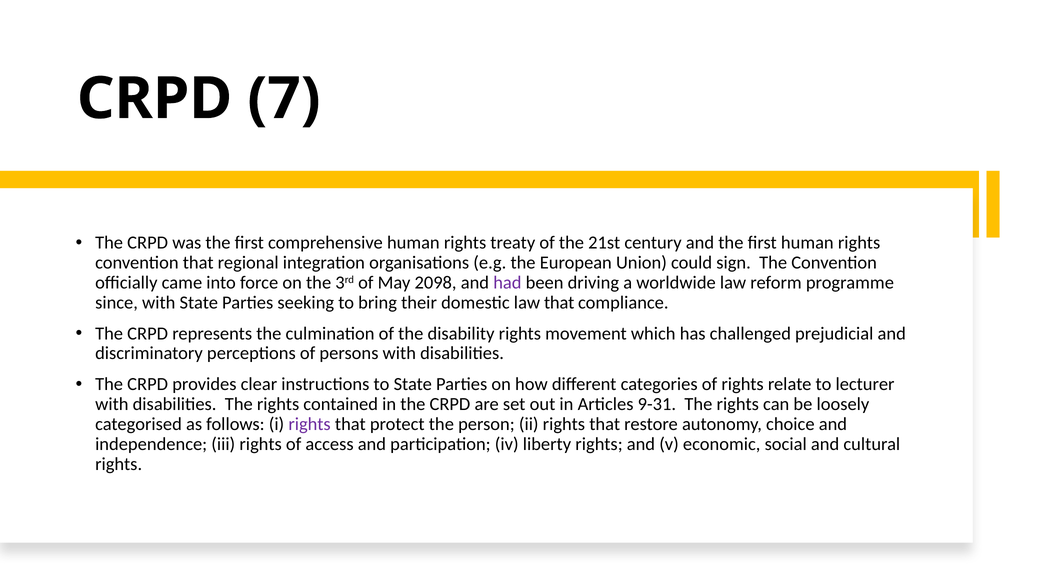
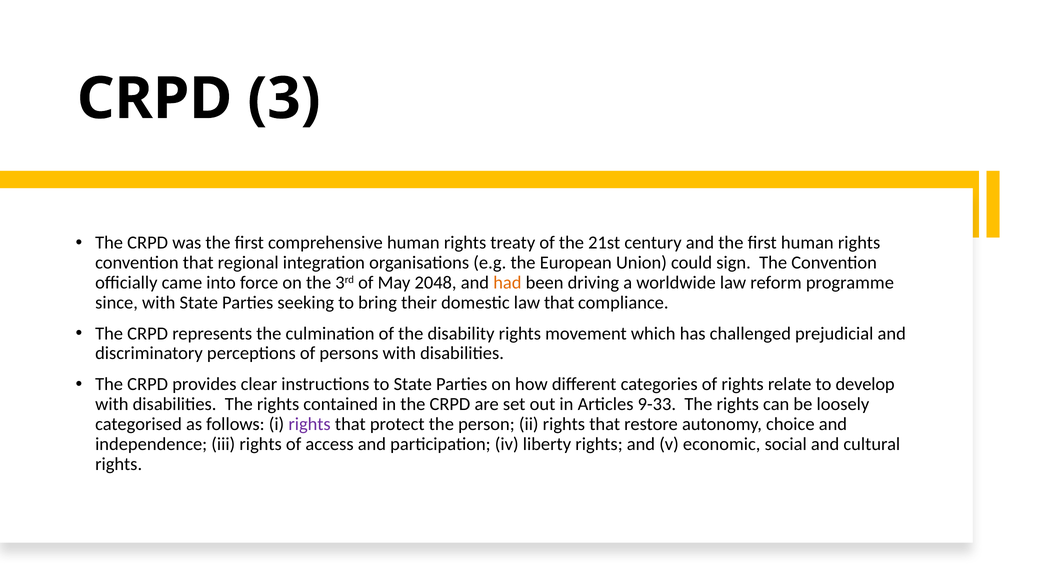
7: 7 -> 3
2098: 2098 -> 2048
had colour: purple -> orange
lecturer: lecturer -> develop
9-31: 9-31 -> 9-33
